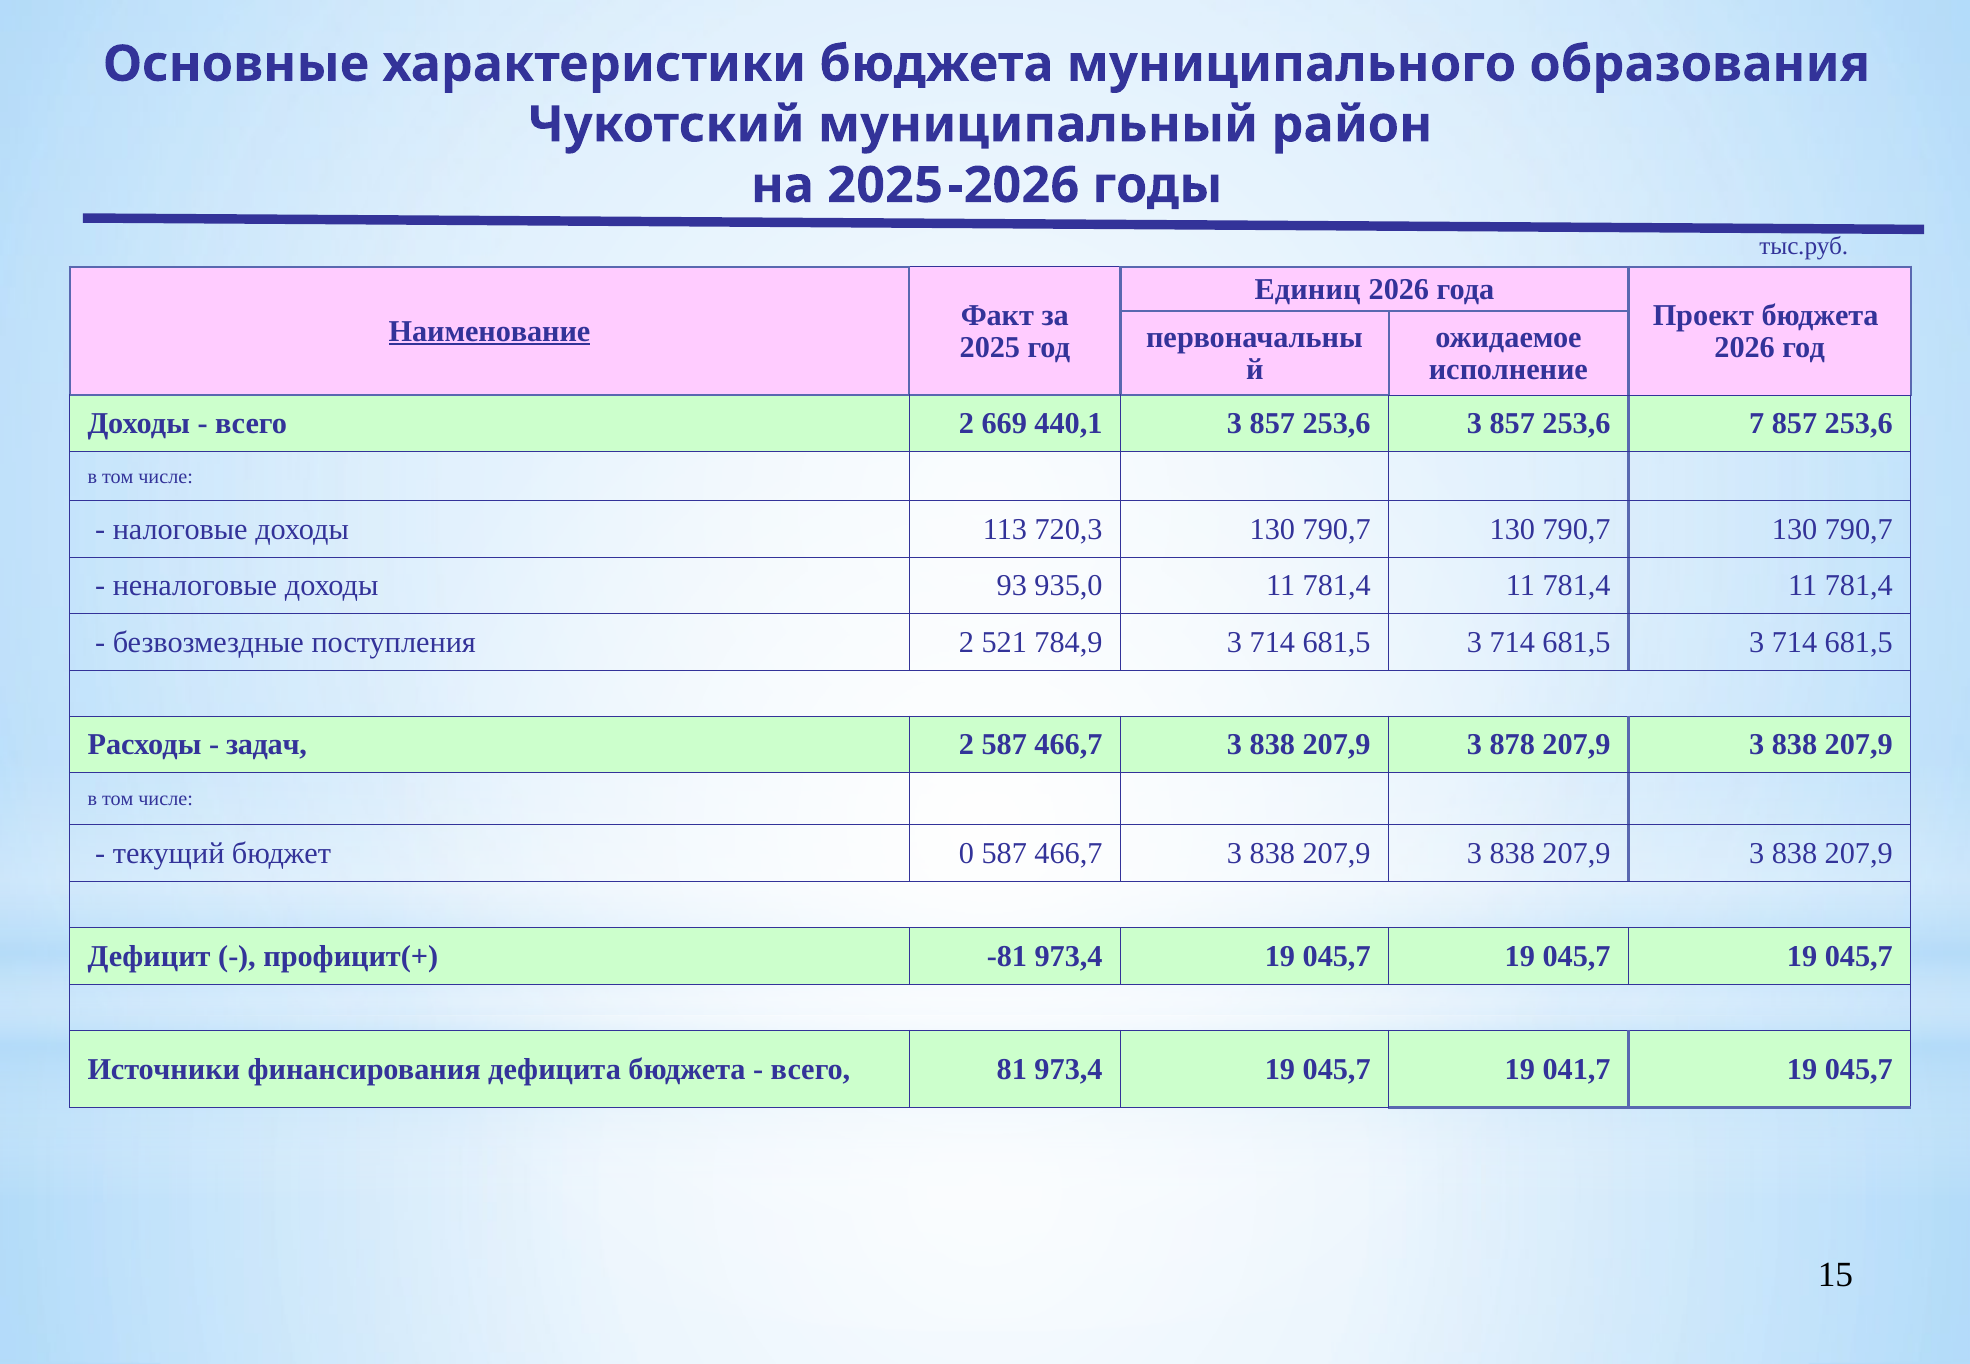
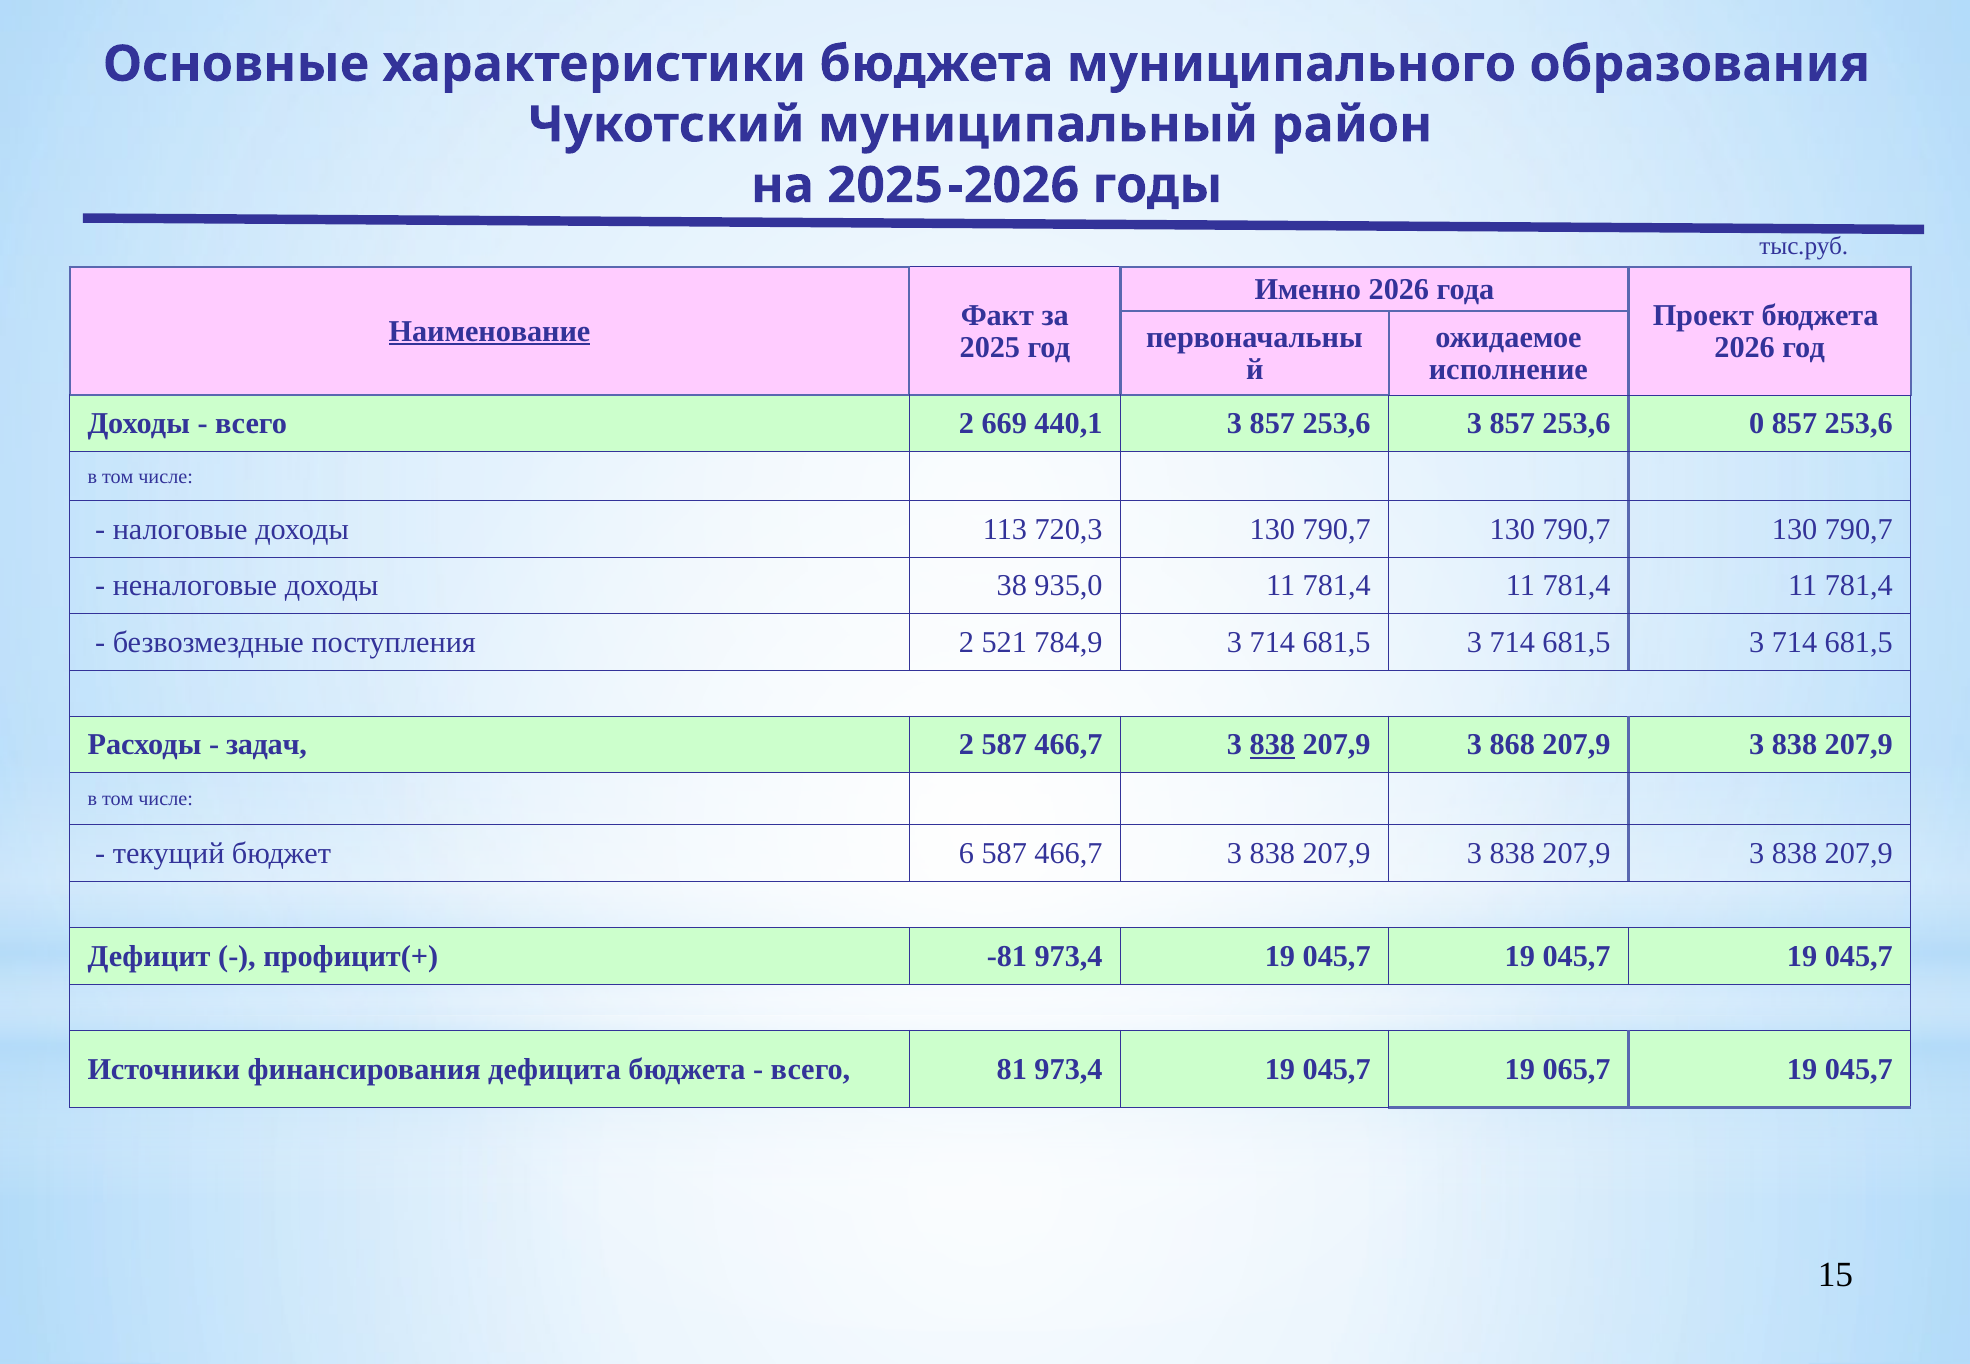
Единиц: Единиц -> Именно
7: 7 -> 0
93: 93 -> 38
838 at (1272, 744) underline: none -> present
878: 878 -> 868
0: 0 -> 6
041,7: 041,7 -> 065,7
